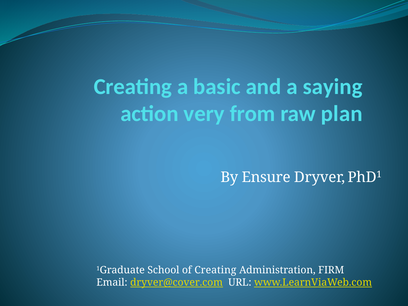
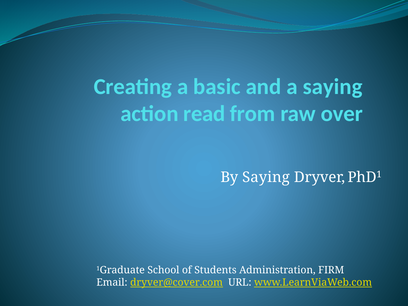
very: very -> read
plan: plan -> over
By Ensure: Ensure -> Saying
of Creating: Creating -> Students
